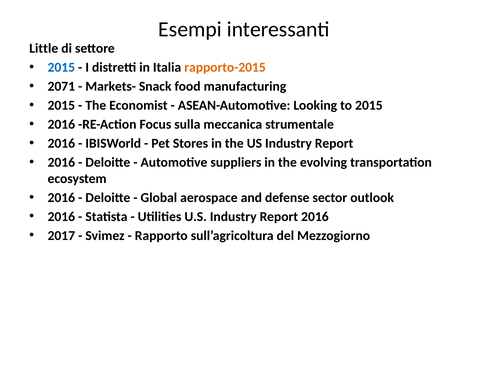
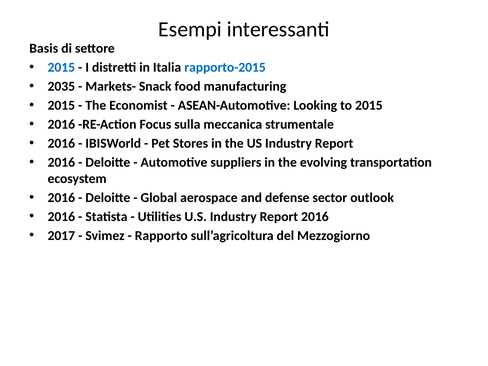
Little: Little -> Basis
rapporto-2015 colour: orange -> blue
2071: 2071 -> 2035
